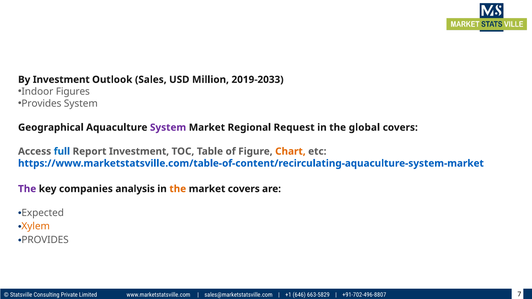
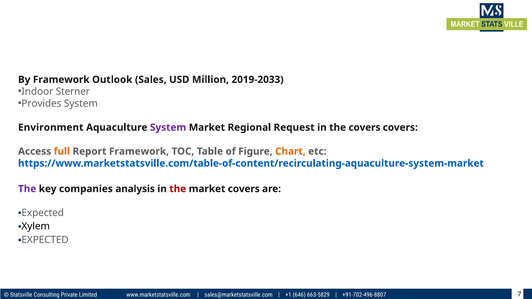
By Investment: Investment -> Framework
Figures: Figures -> Sterner
Geographical: Geographical -> Environment
the global: global -> covers
full colour: blue -> orange
Report Investment: Investment -> Framework
the at (178, 189) colour: orange -> red
Xylem colour: orange -> black
PROVIDES at (45, 240): PROVIDES -> EXPECTED
